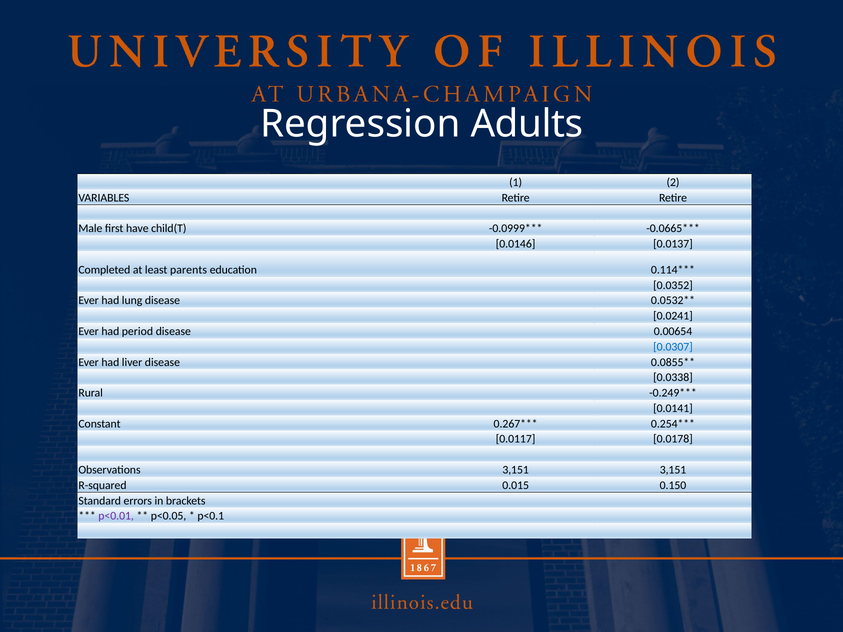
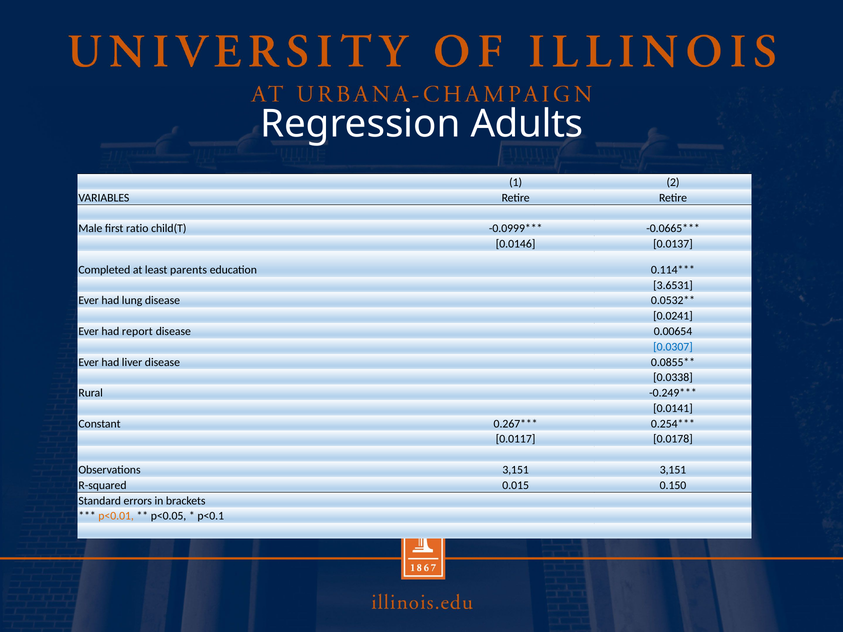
have: have -> ratio
0.0352: 0.0352 -> 3.6531
period: period -> report
p<0.01 colour: purple -> orange
